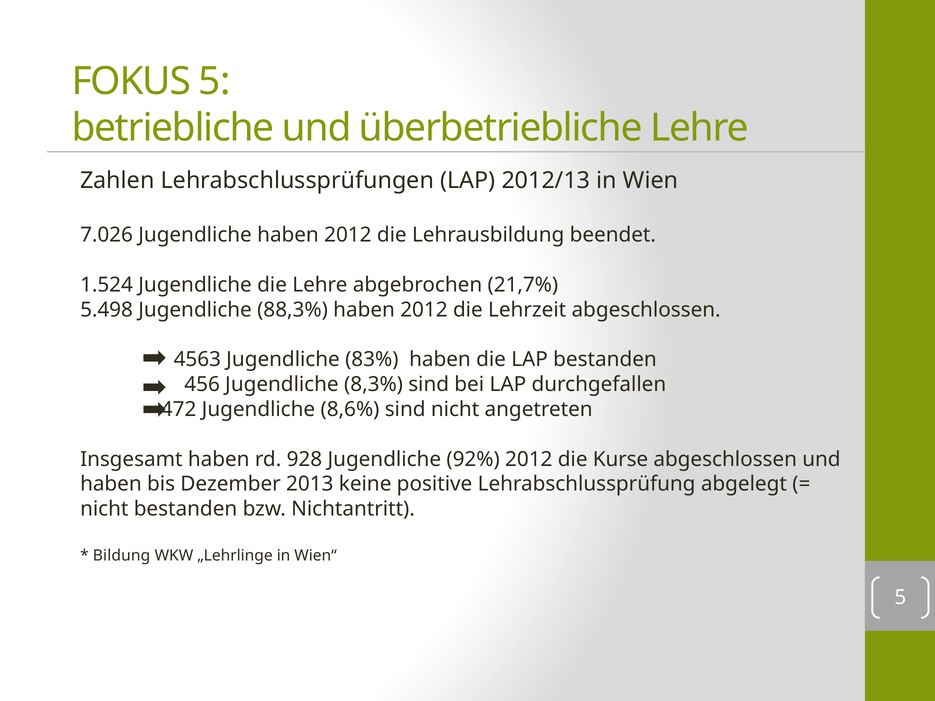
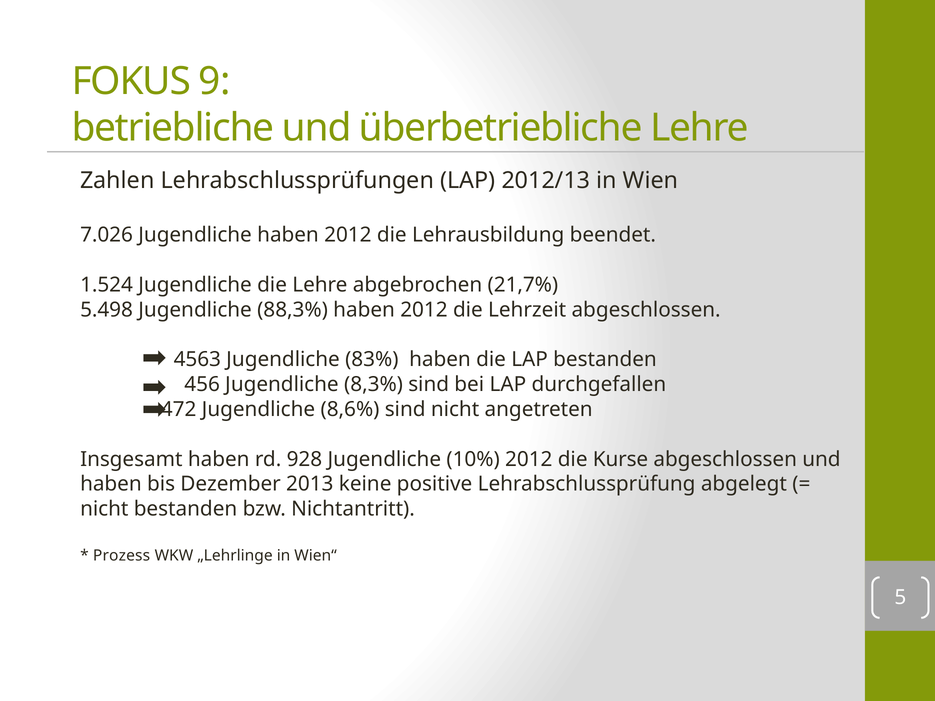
FOKUS 5: 5 -> 9
92%: 92% -> 10%
Bildung: Bildung -> Prozess
